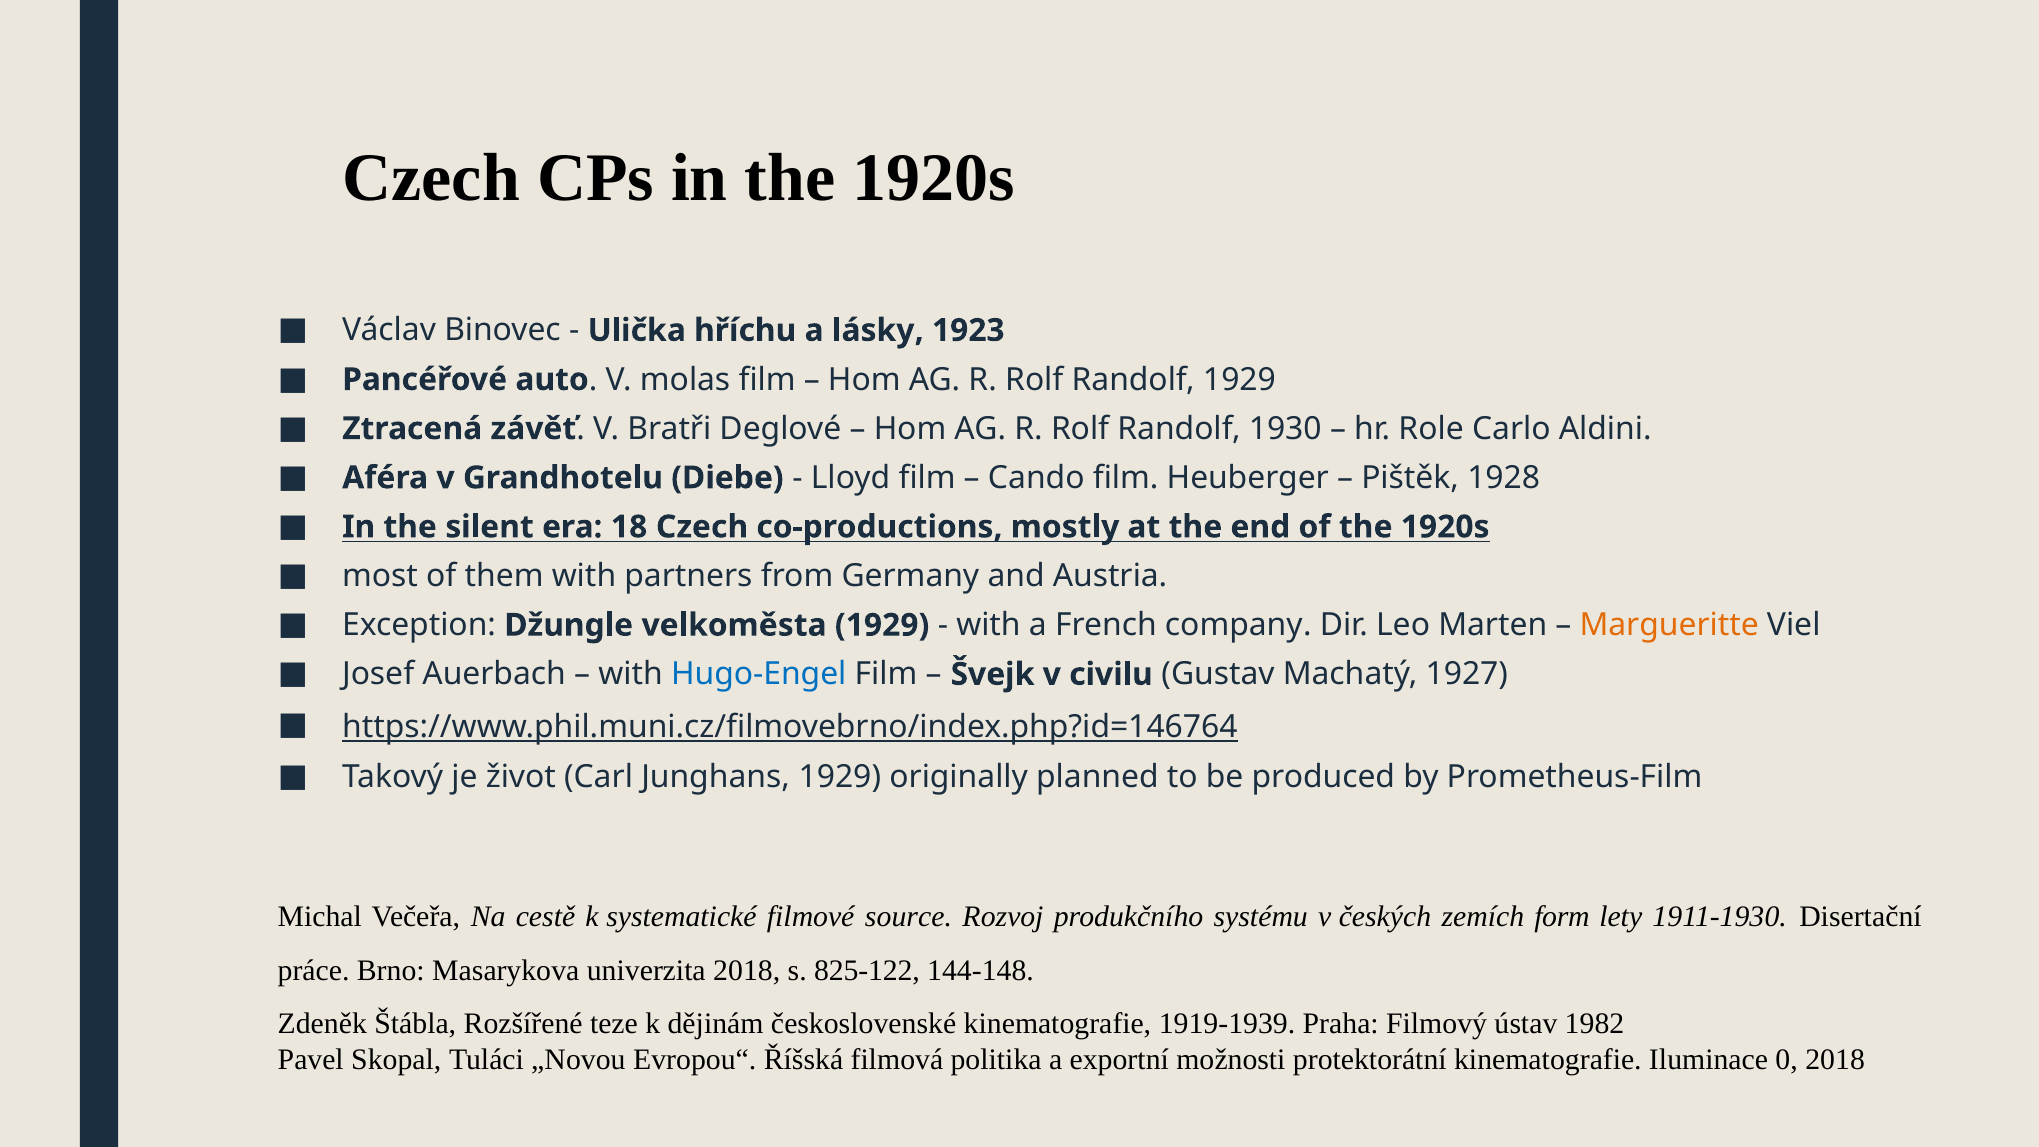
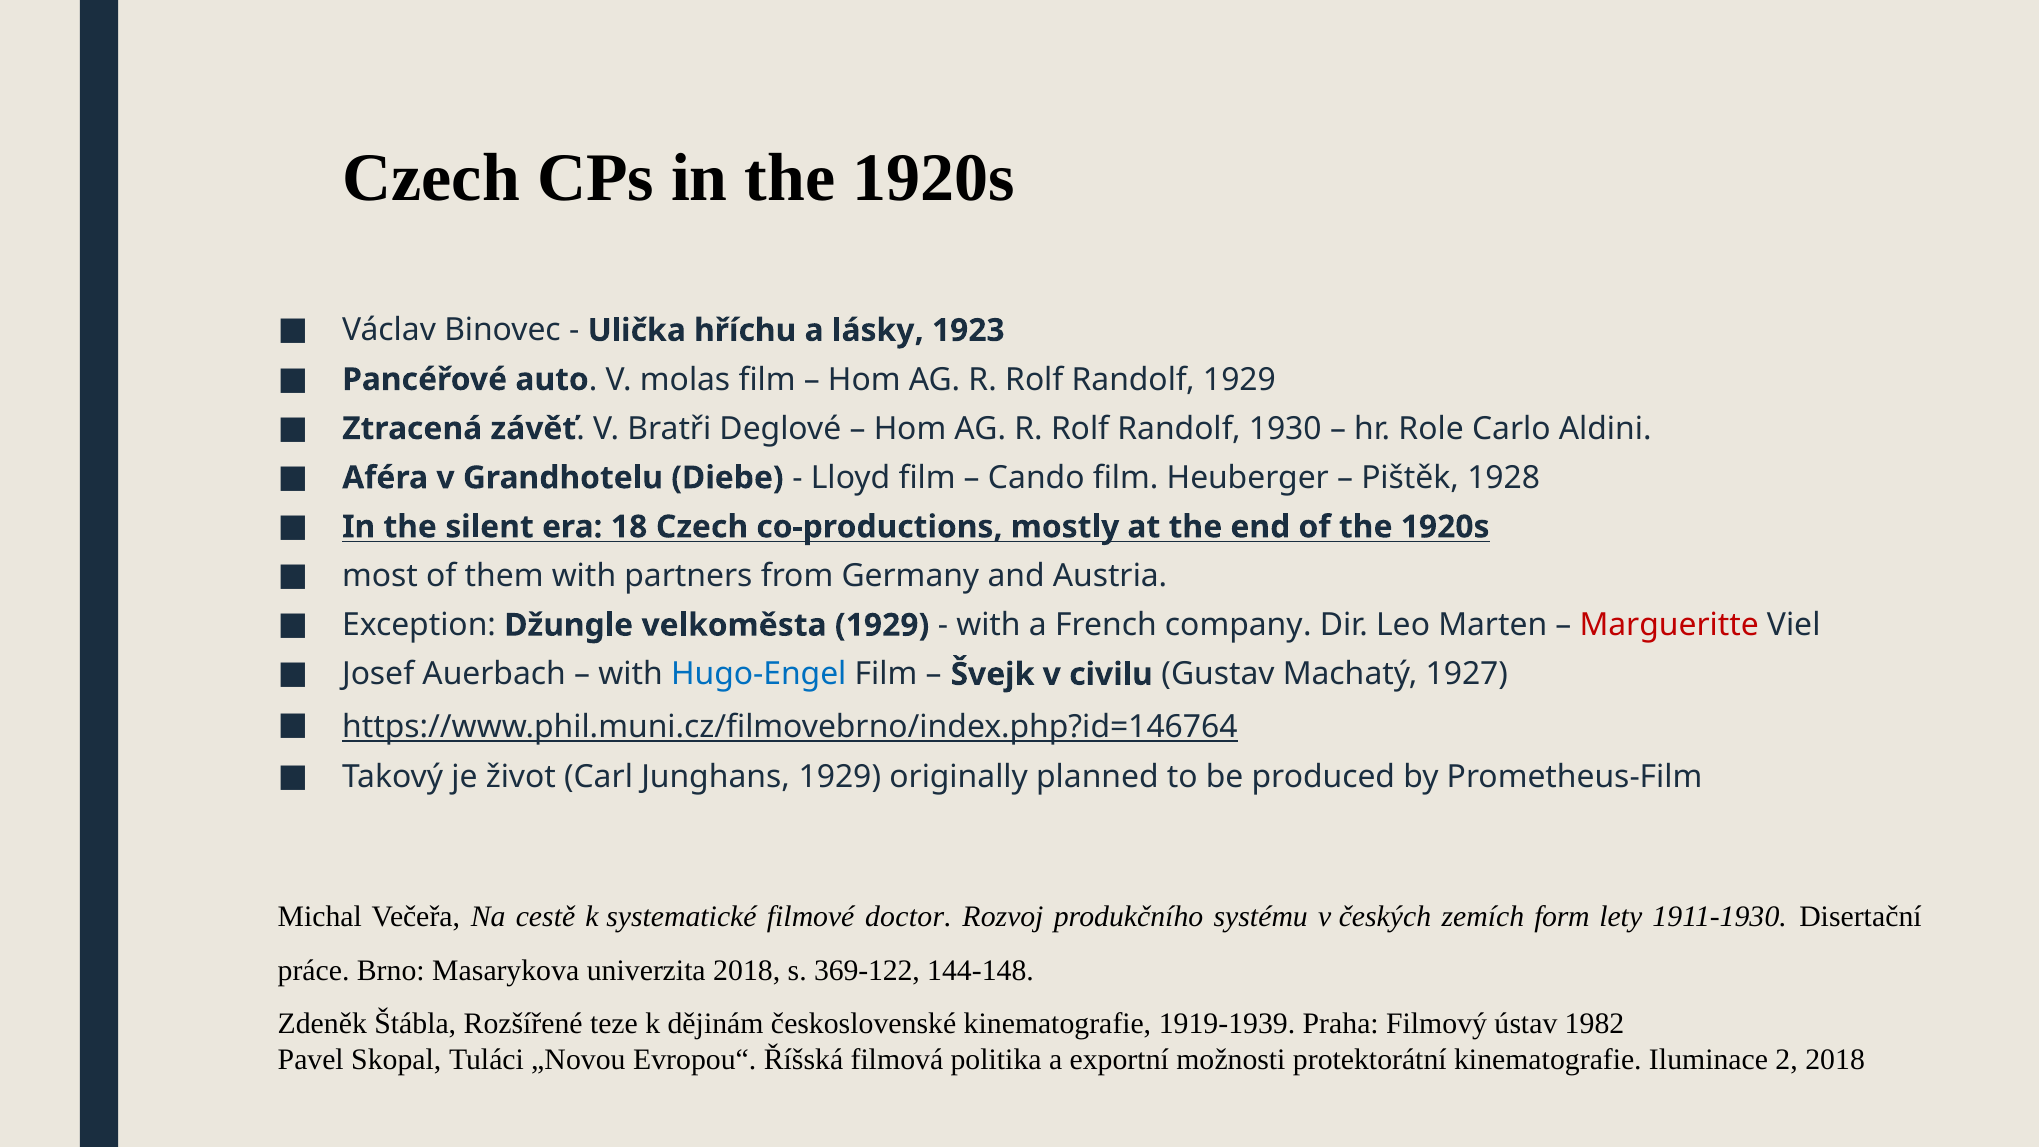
Margueritte colour: orange -> red
source: source -> doctor
825-122: 825-122 -> 369-122
0: 0 -> 2
